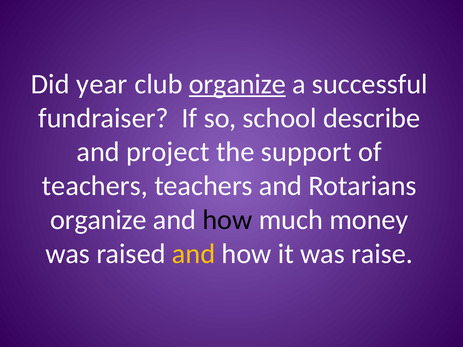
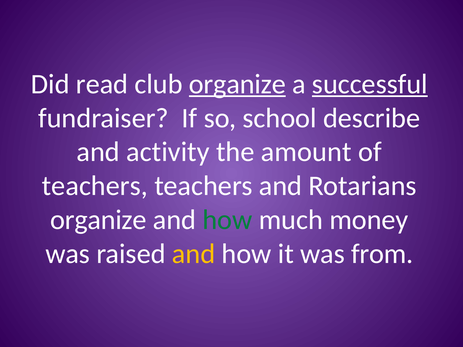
year: year -> read
successful underline: none -> present
project: project -> activity
support: support -> amount
how at (227, 220) colour: black -> green
raise: raise -> from
